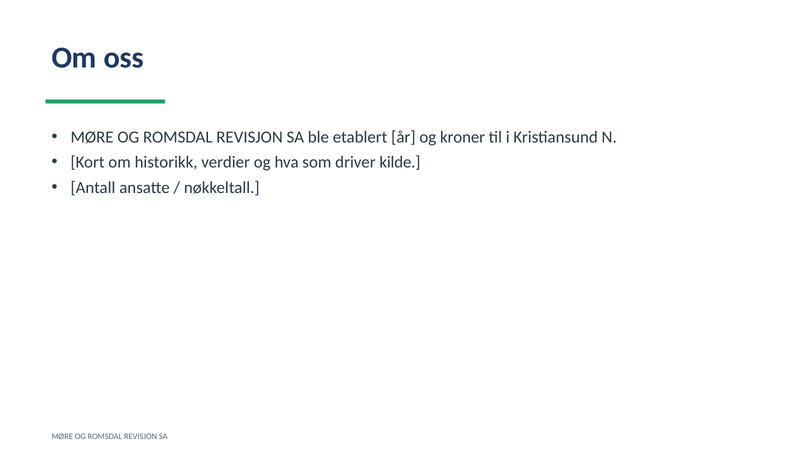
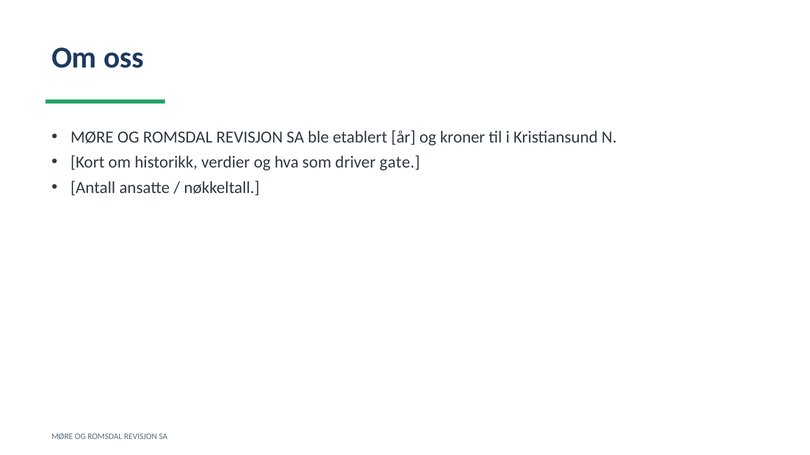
kilde: kilde -> gate
